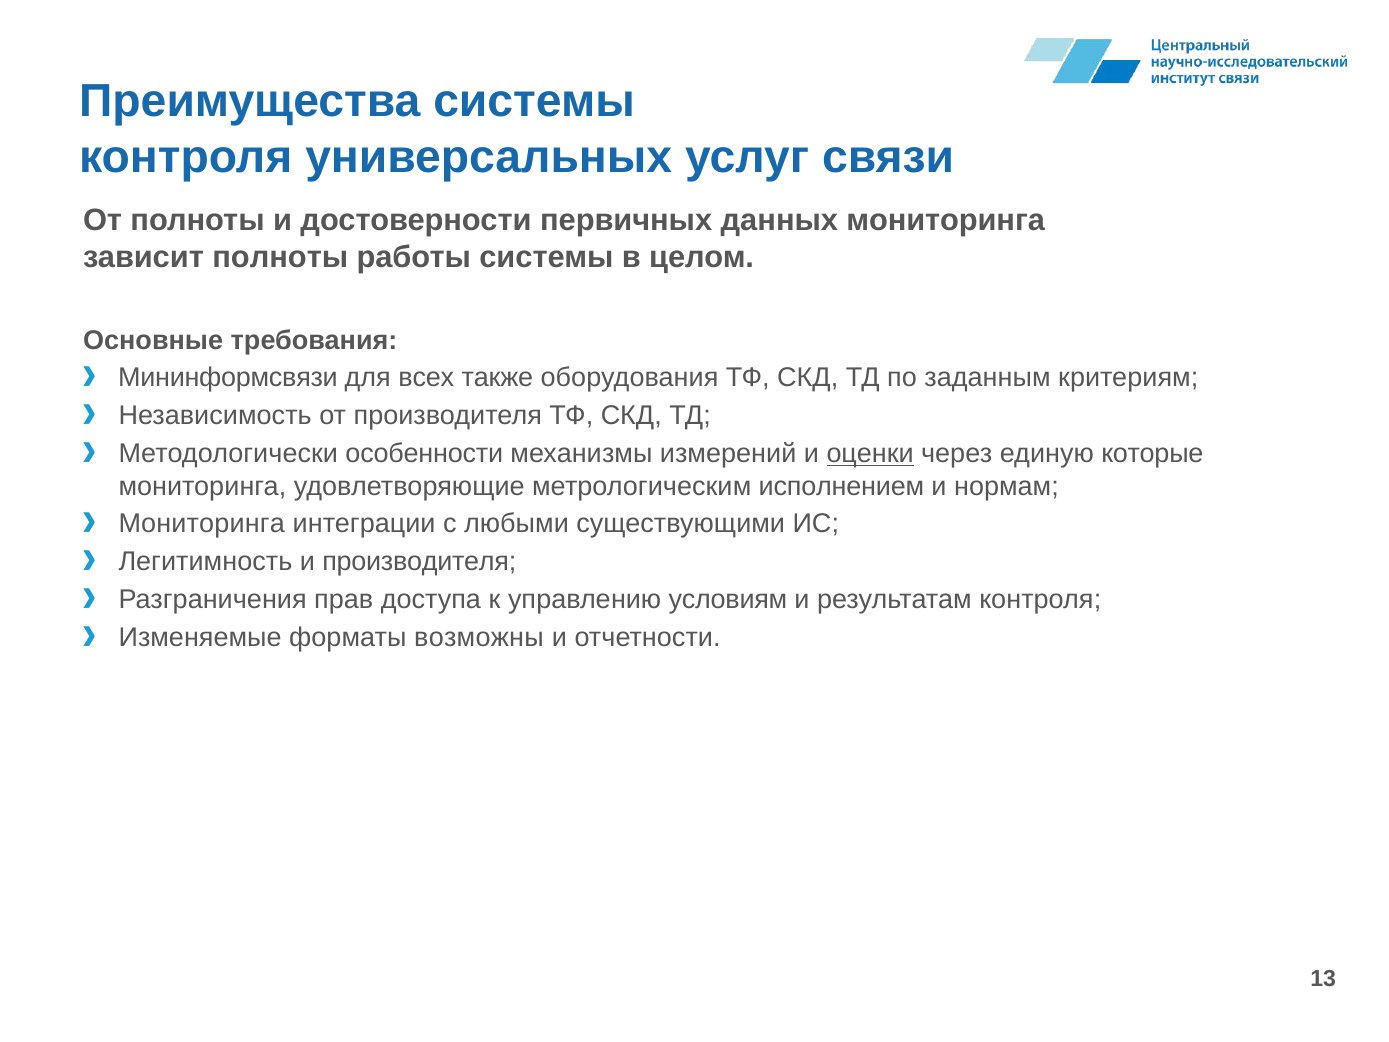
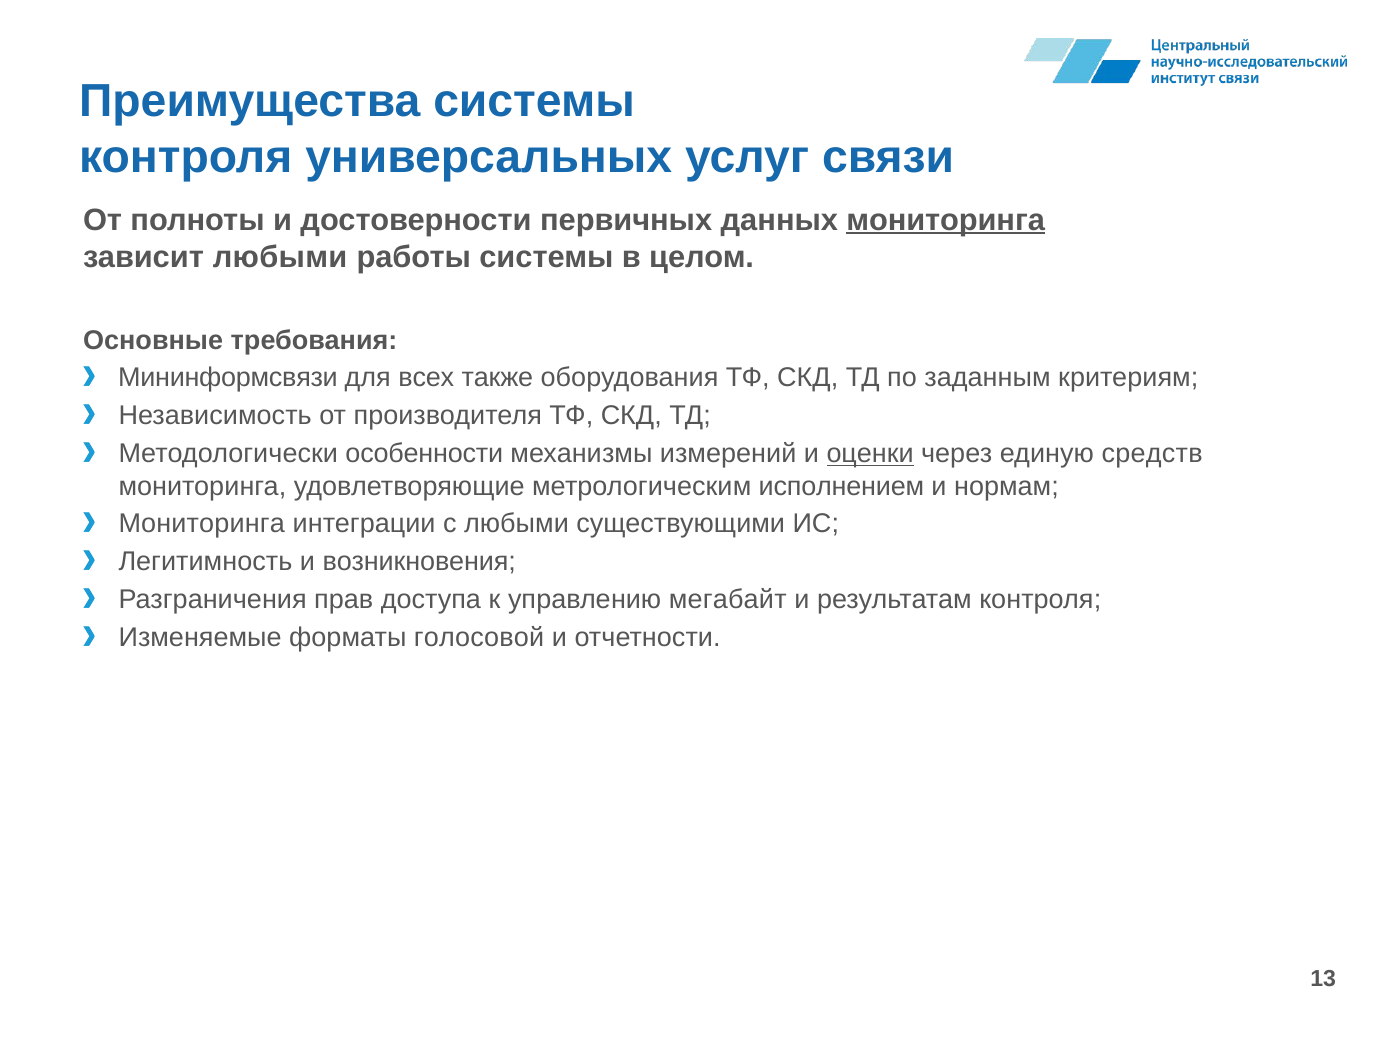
мониторинга at (946, 220) underline: none -> present
зависит полноты: полноты -> любыми
которые: которые -> средств
и производителя: производителя -> возникновения
условиям: условиям -> мегабайт
возможны: возможны -> голосовой
